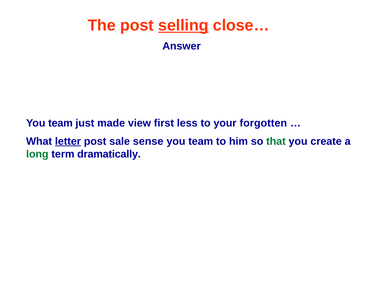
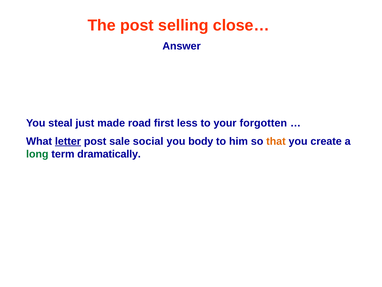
selling underline: present -> none
team at (60, 123): team -> steal
view: view -> road
sense: sense -> social
team at (201, 141): team -> body
that colour: green -> orange
